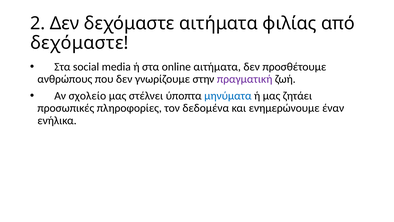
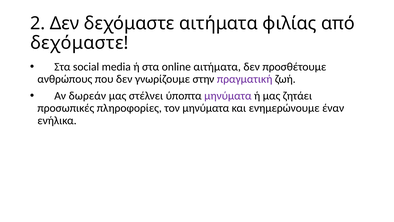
σχολείο: σχολείο -> δωρεάν
μηνύματα at (228, 96) colour: blue -> purple
τον δεδομένα: δεδομένα -> μηνύματα
